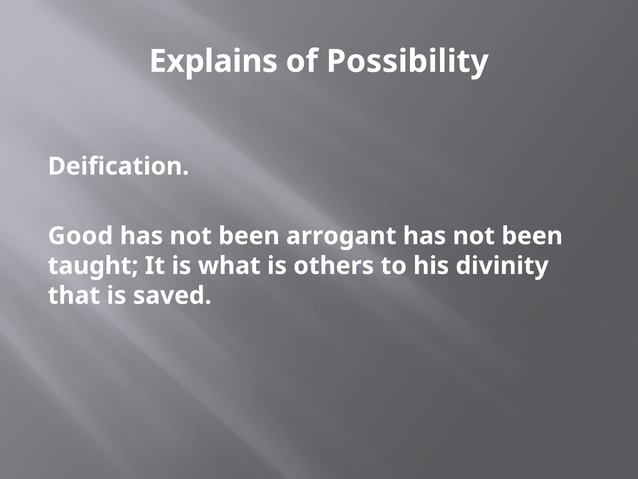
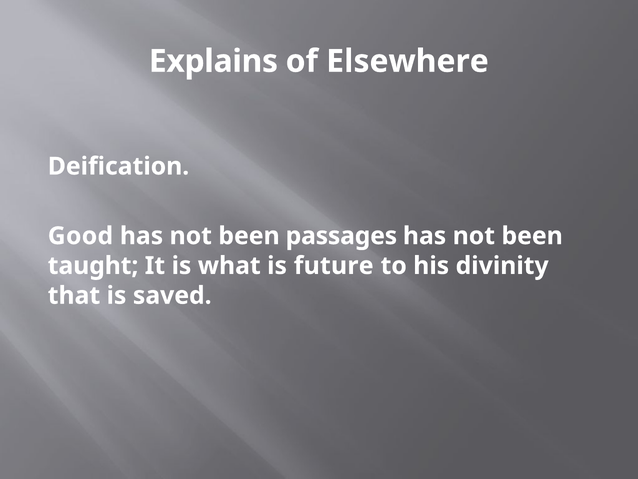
Possibility: Possibility -> Elsewhere
arrogant: arrogant -> passages
others: others -> future
